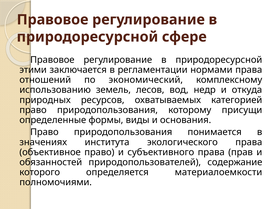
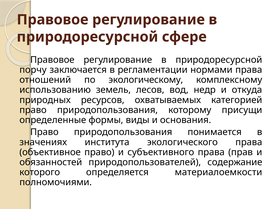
этими: этими -> порчу
экономический: экономический -> экологическому
